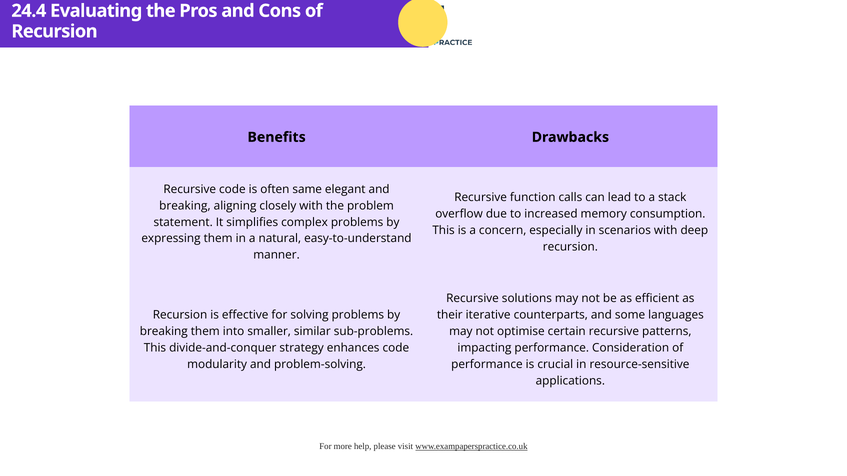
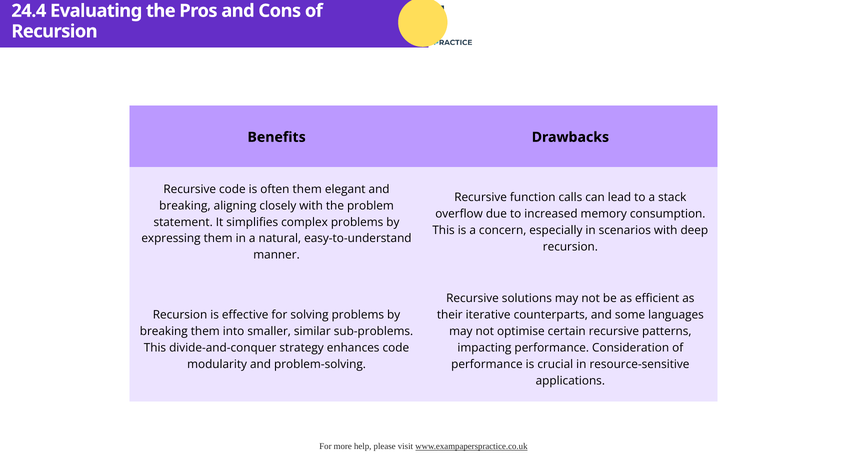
often same: same -> them
